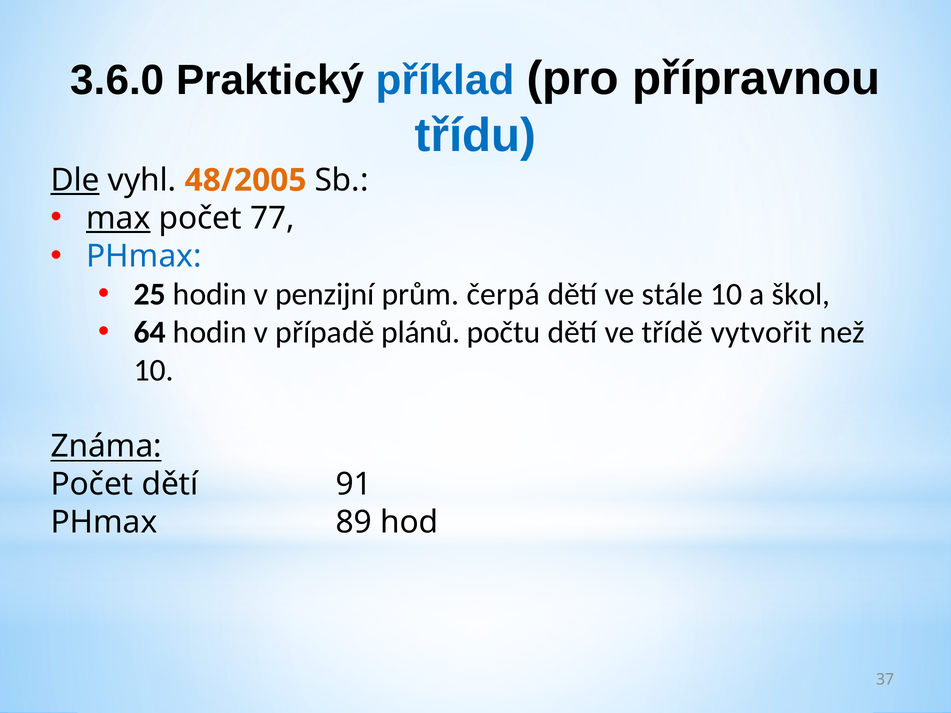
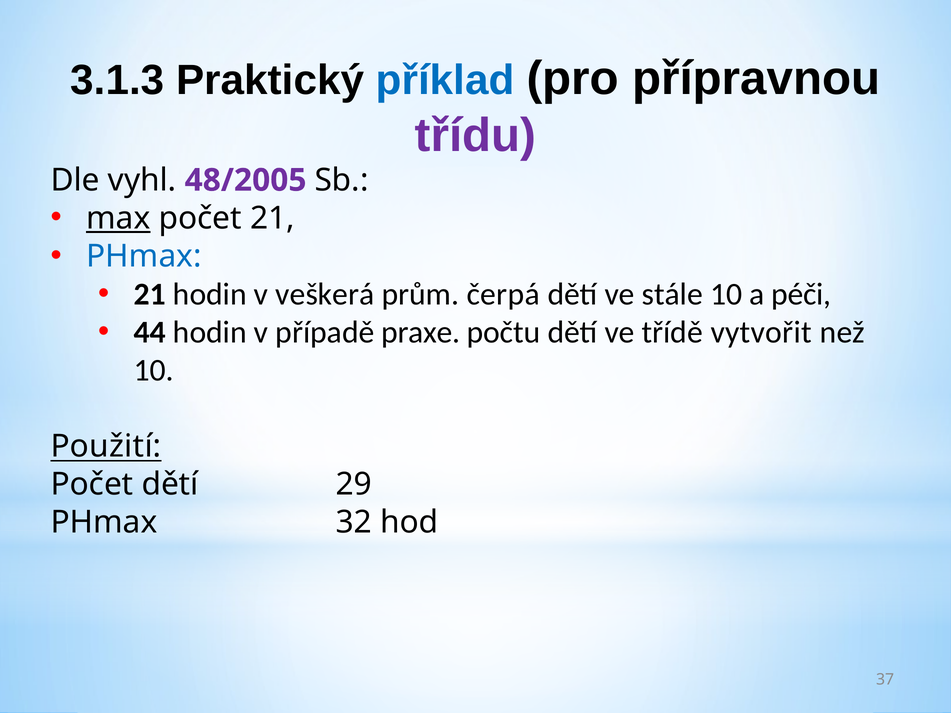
3.6.0: 3.6.0 -> 3.1.3
třídu colour: blue -> purple
Dle underline: present -> none
48/2005 colour: orange -> purple
počet 77: 77 -> 21
25 at (150, 294): 25 -> 21
penzijní: penzijní -> veškerá
škol: škol -> péči
64: 64 -> 44
plánů: plánů -> praxe
Známa: Známa -> Použití
91: 91 -> 29
89: 89 -> 32
